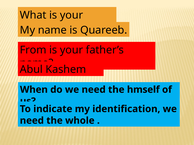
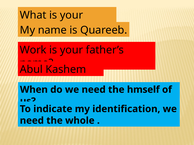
From: From -> Work
